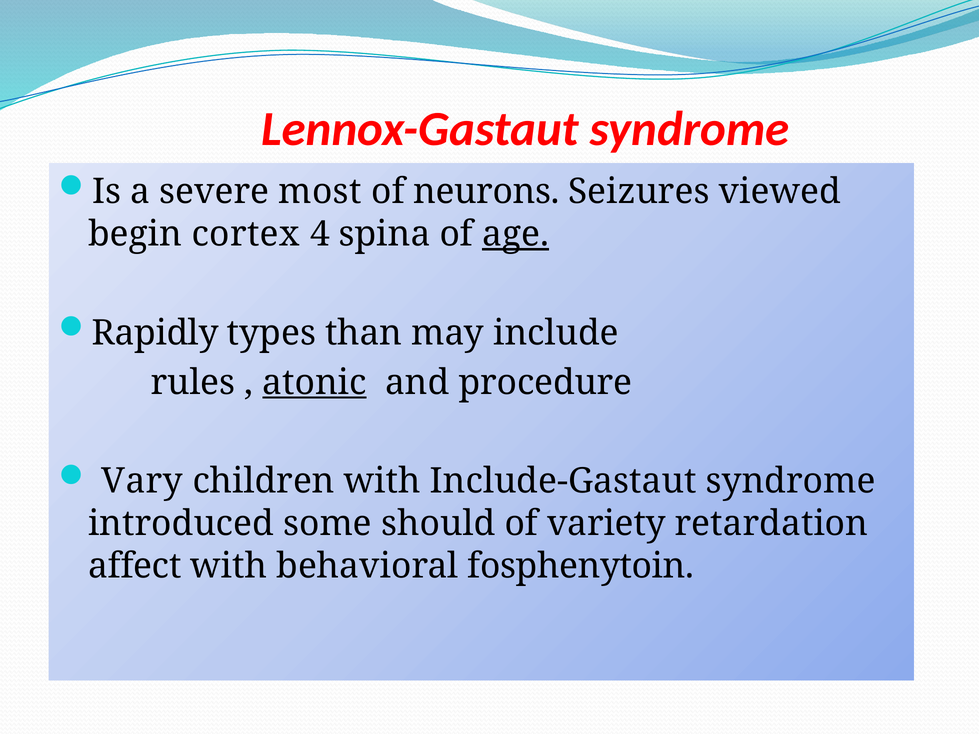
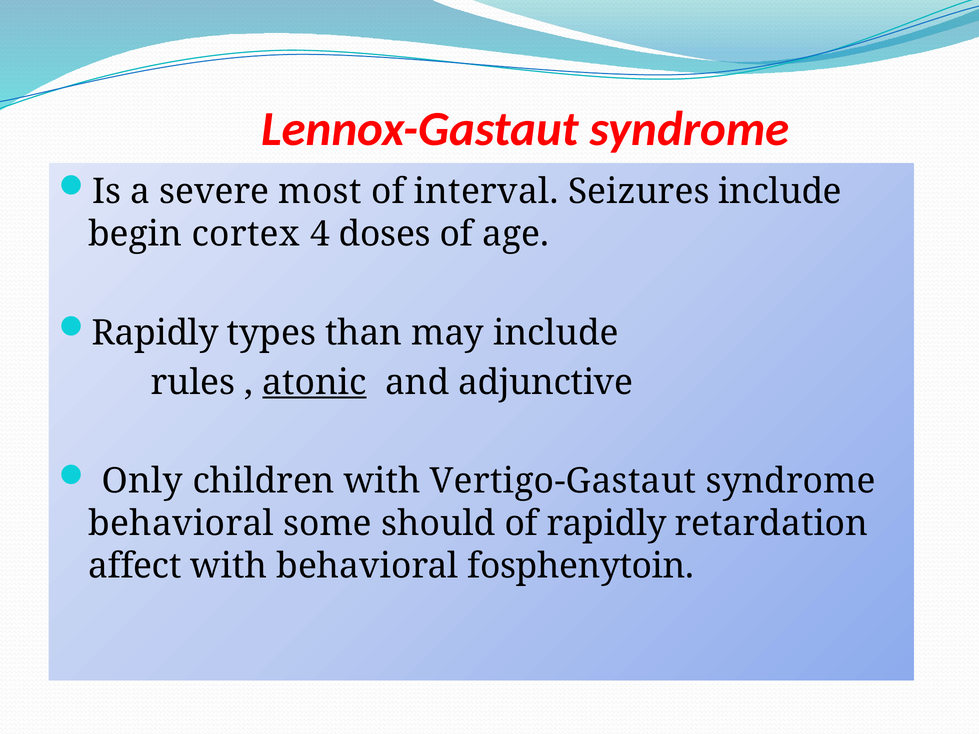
neurons: neurons -> interval
Seizures viewed: viewed -> include
spina: spina -> doses
age underline: present -> none
procedure: procedure -> adjunctive
Vary: Vary -> Only
Include-Gastaut: Include-Gastaut -> Vertigo-Gastaut
introduced at (181, 524): introduced -> behavioral
of variety: variety -> rapidly
